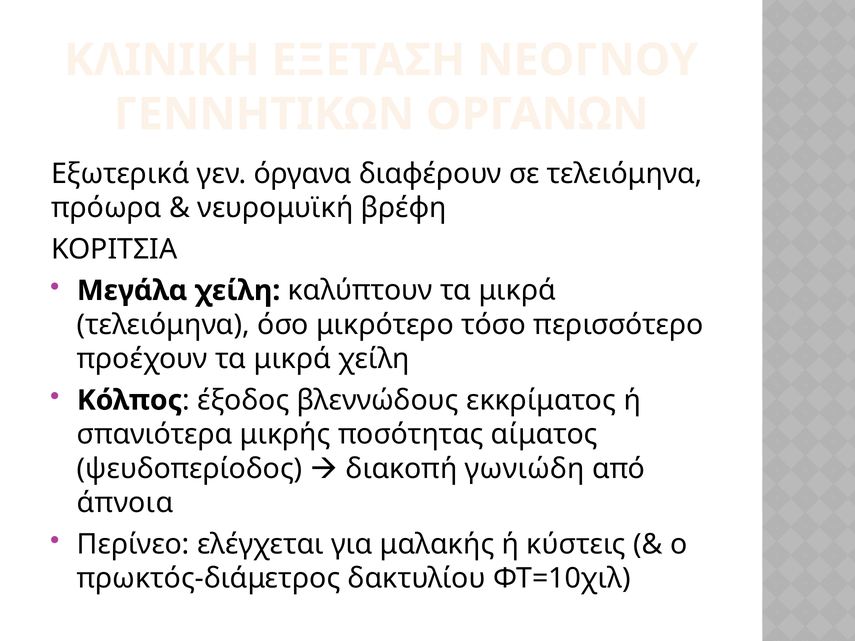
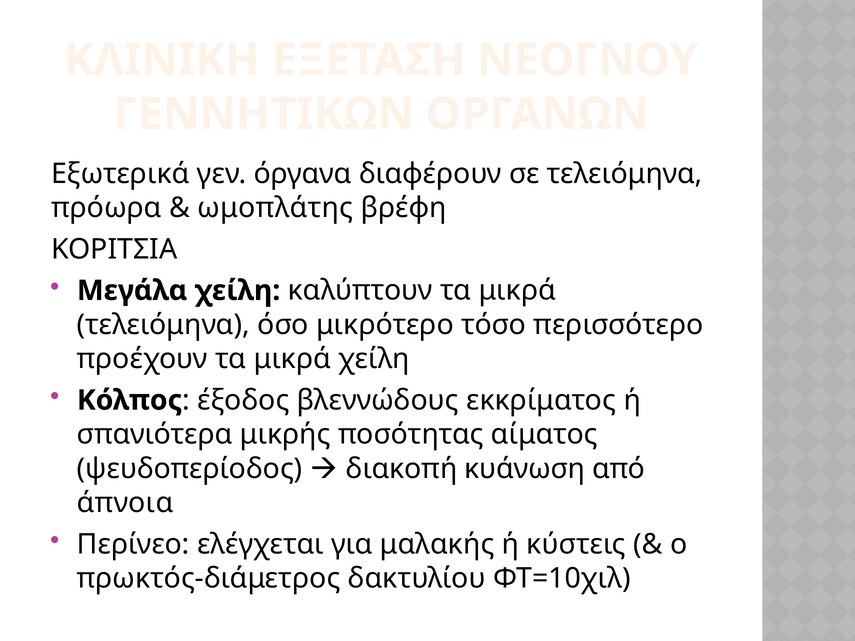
νευρομυϊκή: νευρομυϊκή -> ωμοπλάτης
γωνιώδη: γωνιώδη -> κυάνωση
